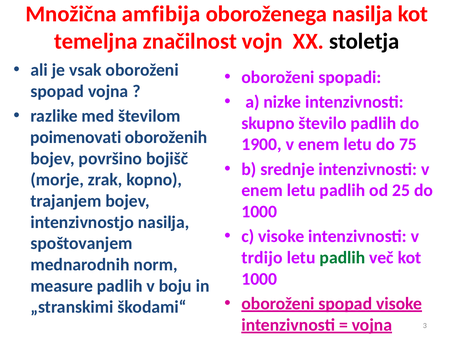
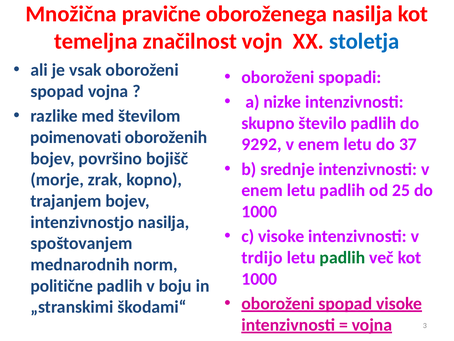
amfibija: amfibija -> pravične
stoletja colour: black -> blue
1900: 1900 -> 9292
75: 75 -> 37
measure: measure -> politične
